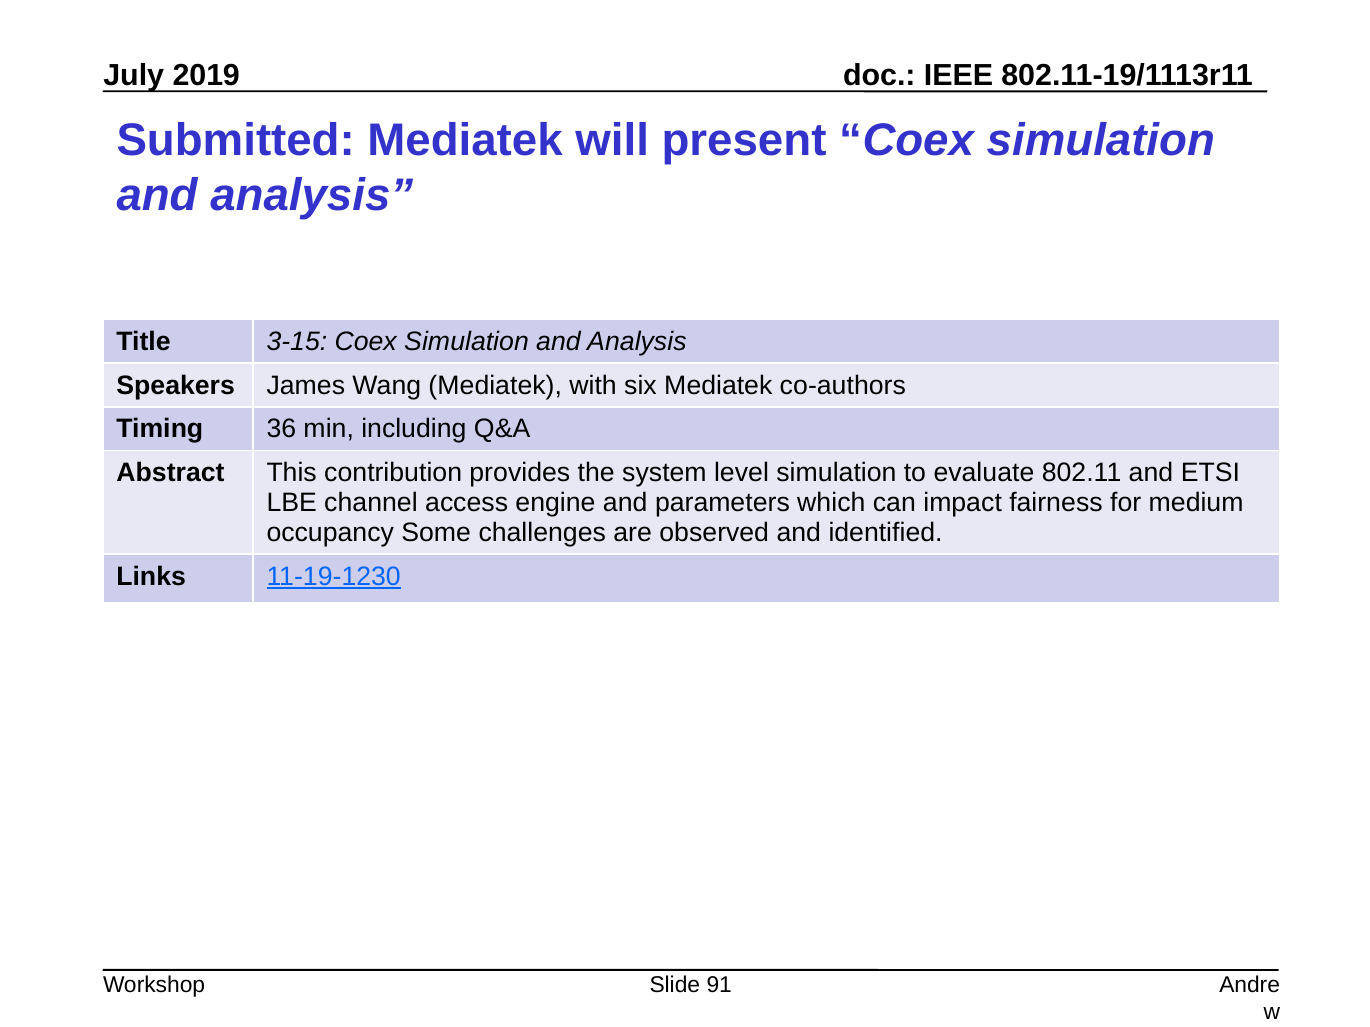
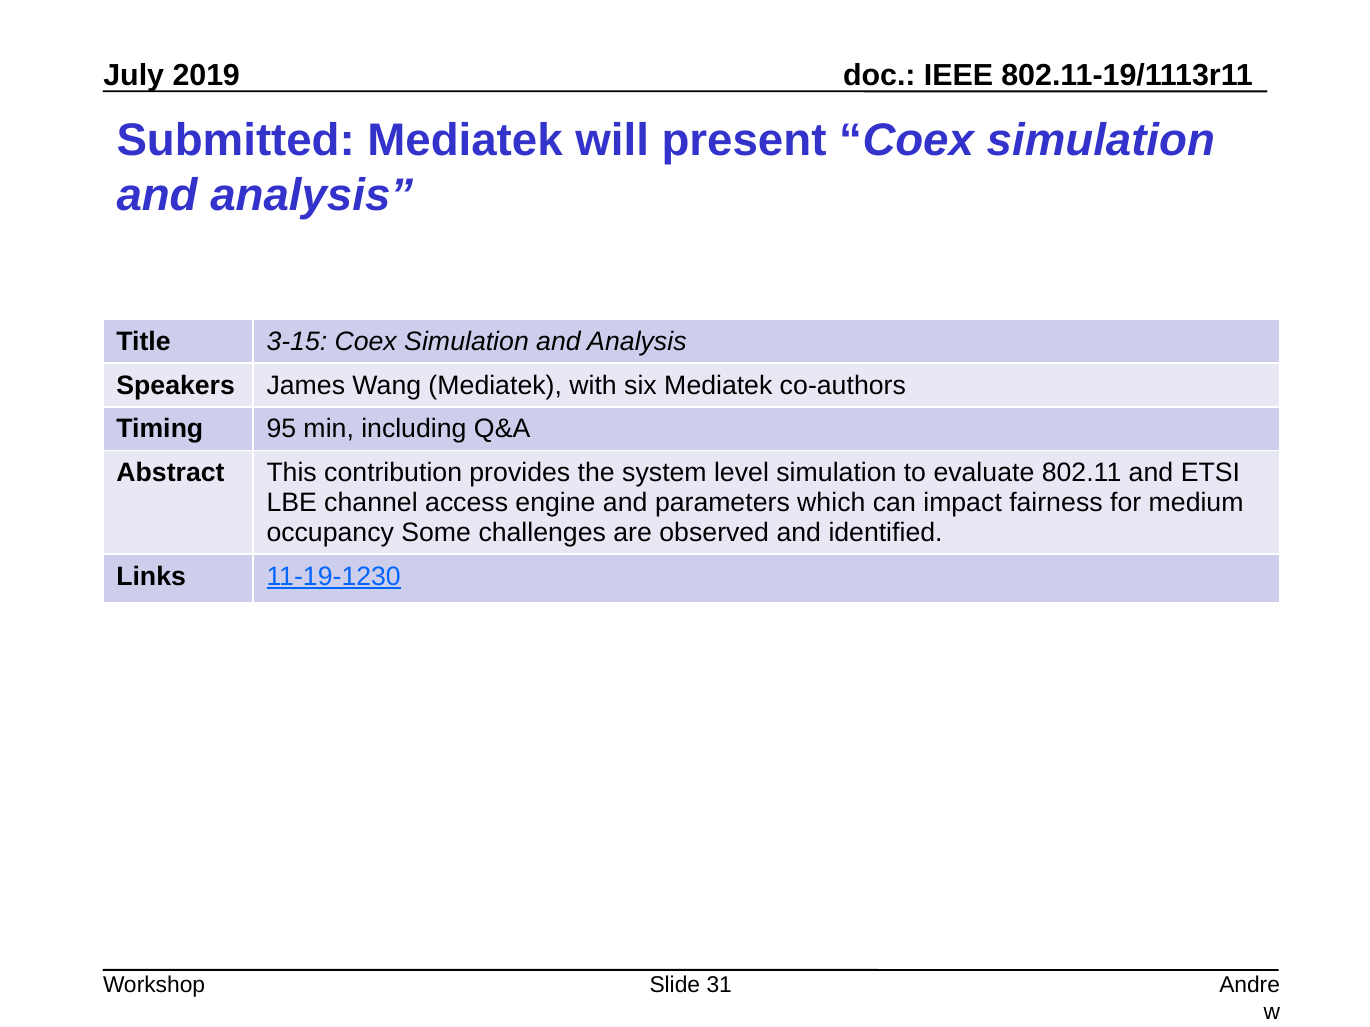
36: 36 -> 95
91: 91 -> 31
